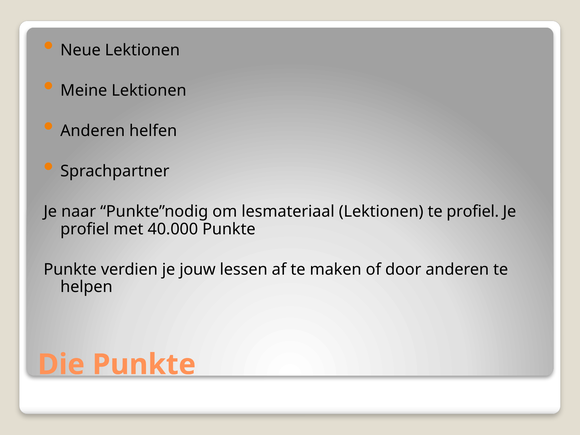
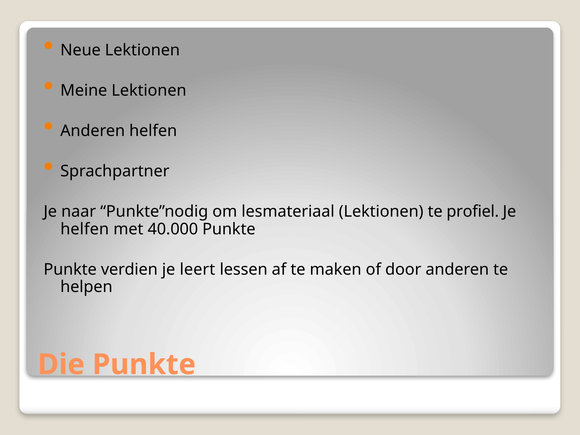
profiel at (85, 229): profiel -> helfen
jouw: jouw -> leert
